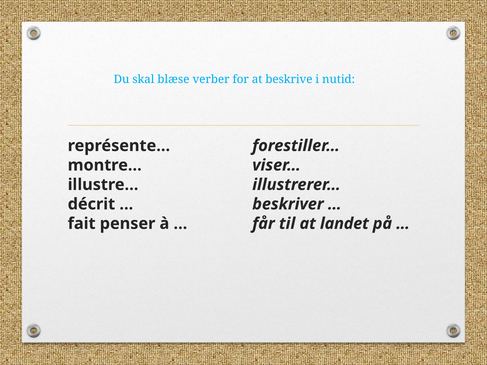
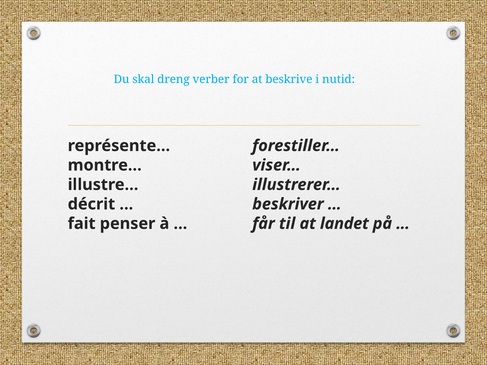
blæse: blæse -> dreng
